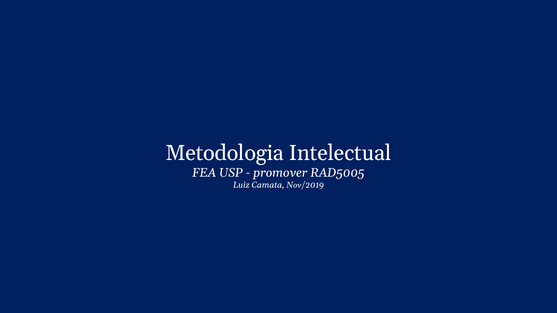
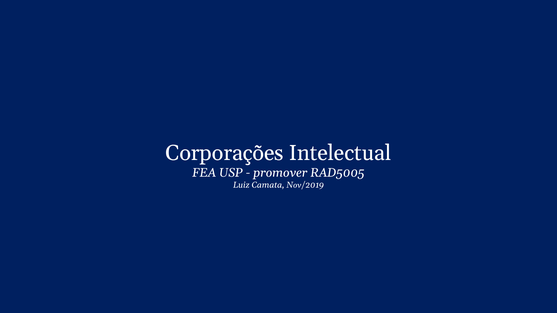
Metodologia: Metodologia -> Corporações
